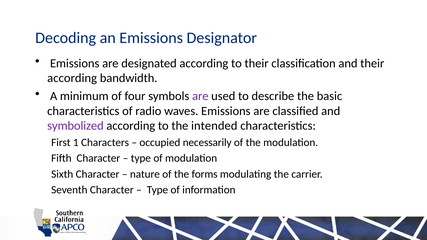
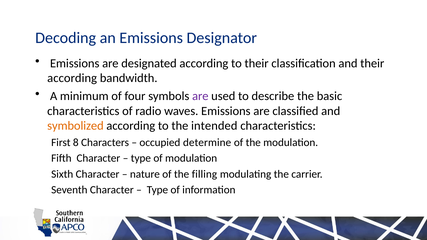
symbolized colour: purple -> orange
1: 1 -> 8
necessarily: necessarily -> determine
forms: forms -> filling
